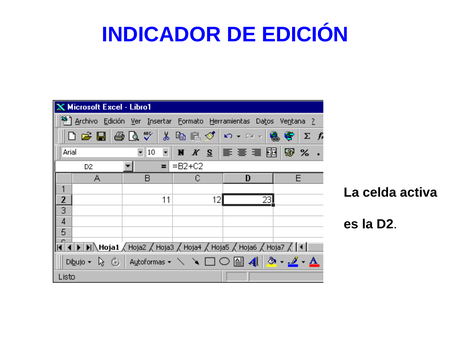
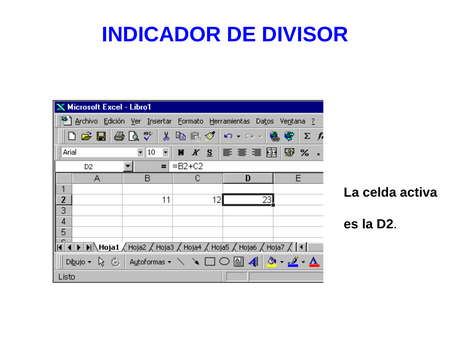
EDICIÓN: EDICIÓN -> DIVISOR
